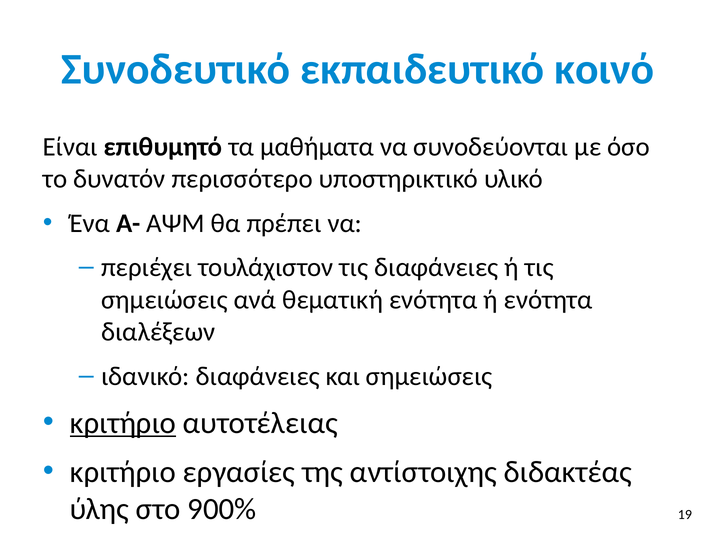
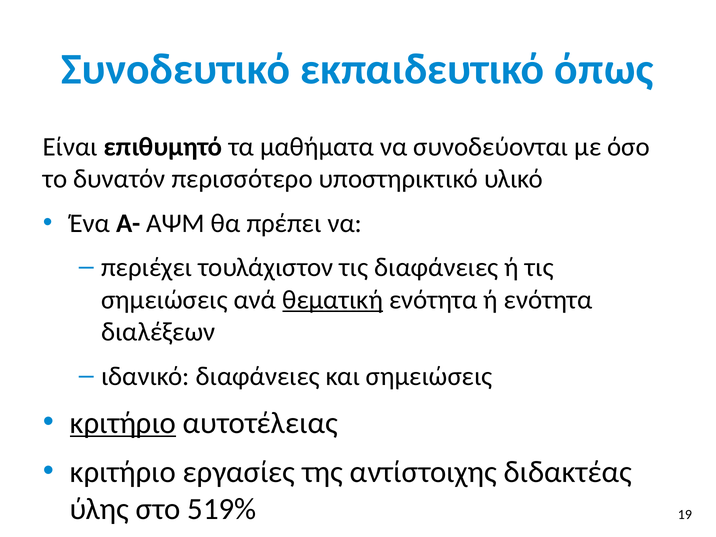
κοινό: κοινό -> όπως
θεματική underline: none -> present
900%: 900% -> 519%
